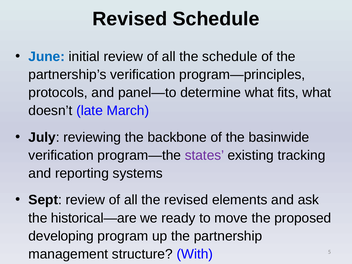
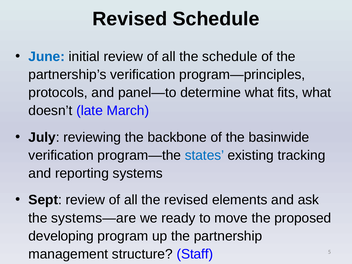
states colour: purple -> blue
historical—are: historical—are -> systems—are
With: With -> Staff
